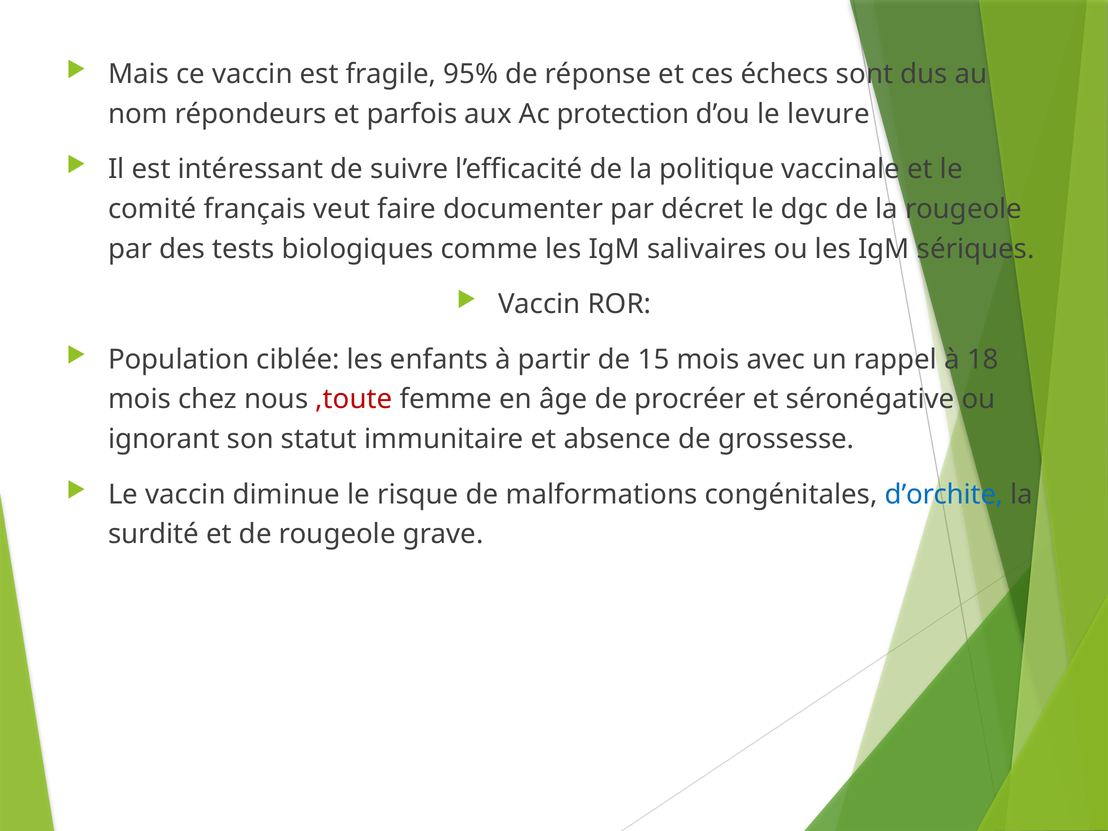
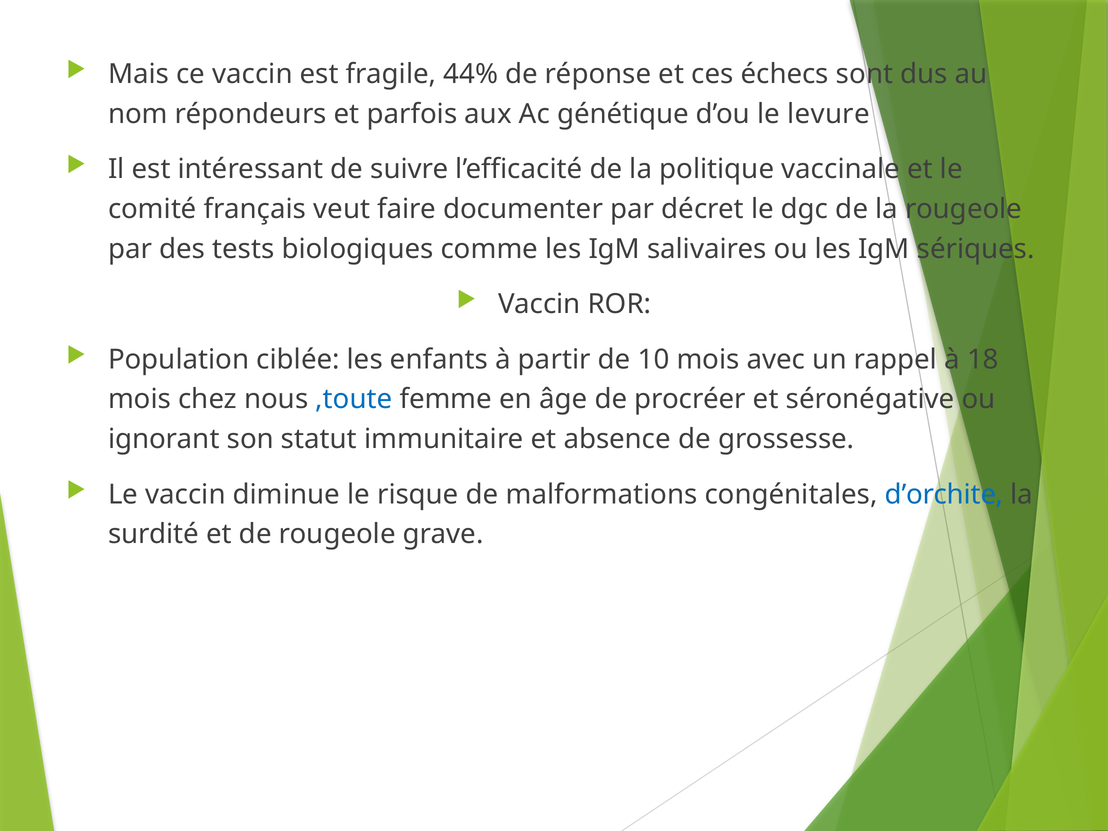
95%: 95% -> 44%
protection: protection -> génétique
15: 15 -> 10
,toute colour: red -> blue
